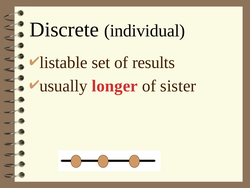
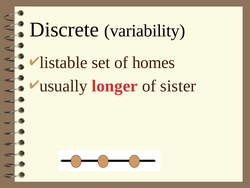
individual: individual -> variability
results: results -> homes
